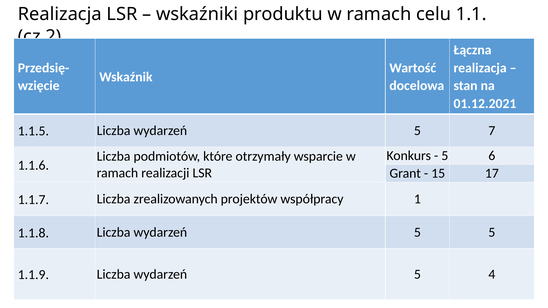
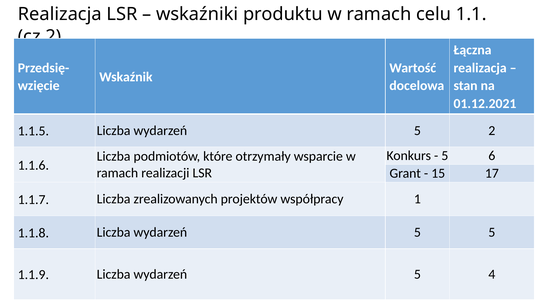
7: 7 -> 2
